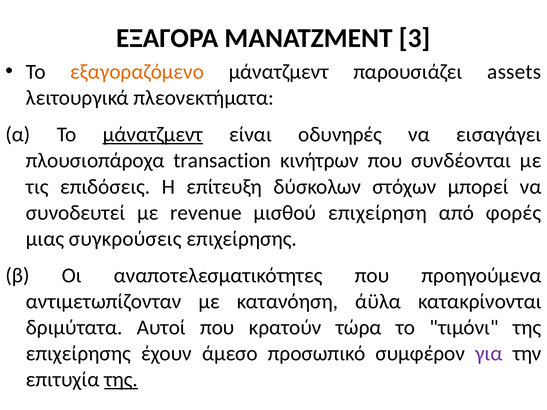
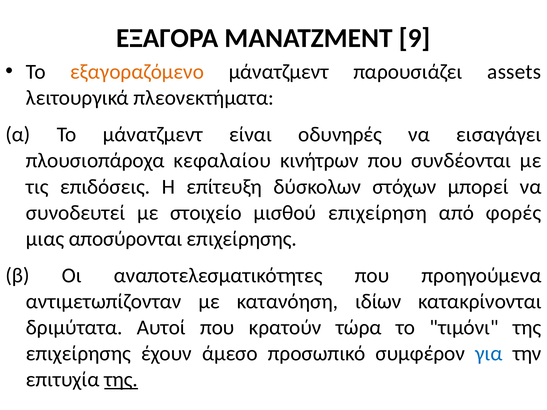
3: 3 -> 9
μάνατζμεντ at (153, 135) underline: present -> none
transaction: transaction -> κεφαλαίου
revenue: revenue -> στοιχείο
συγκρούσεις: συγκρούσεις -> αποσύρονται
άϋλα: άϋλα -> ιδίων
για colour: purple -> blue
